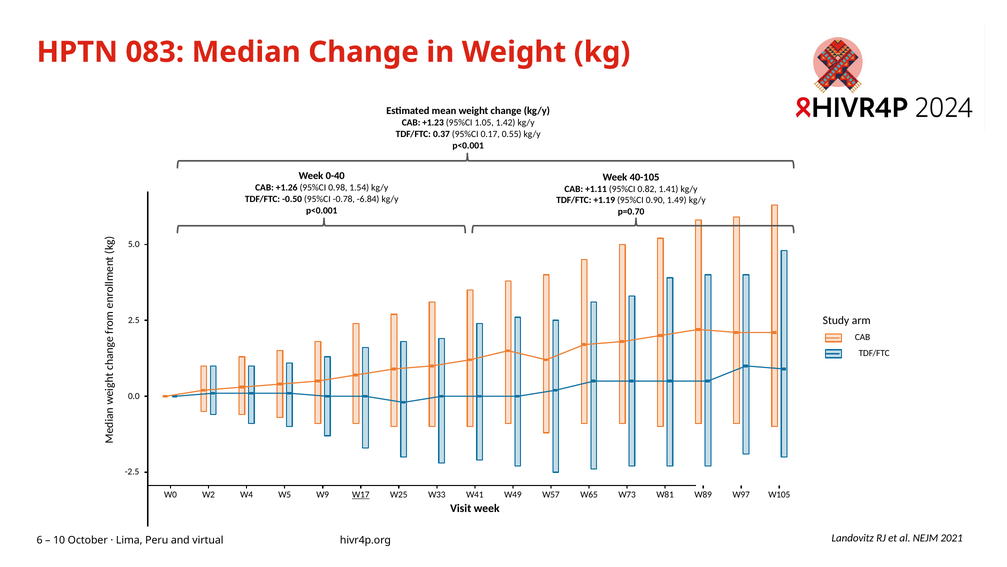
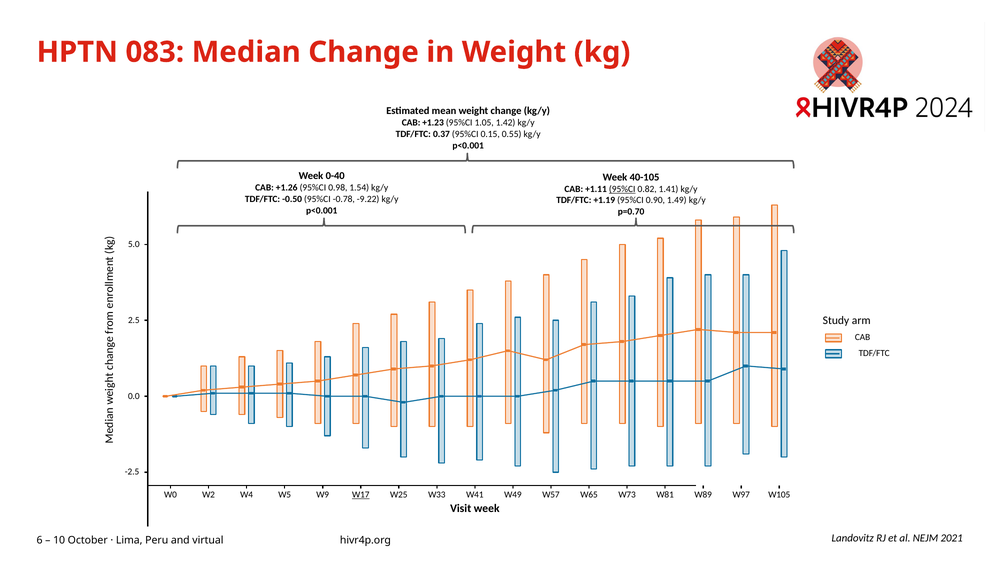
0.17: 0.17 -> 0.15
95%CI at (622, 189) underline: none -> present
-6.84: -6.84 -> -9.22
